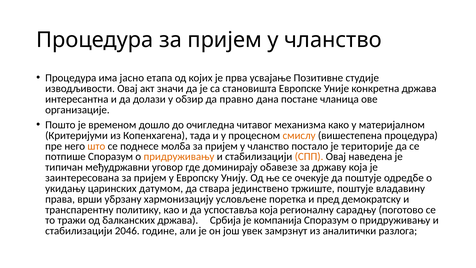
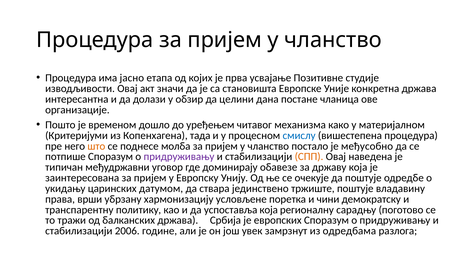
правно: правно -> целини
очигледна: очигледна -> уређењем
смислу colour: orange -> blue
територије: територије -> међусобно
придруживању at (179, 157) colour: orange -> purple
пред: пред -> чини
компанија: компанија -> европских
2046: 2046 -> 2006
аналитички: аналитички -> одредбама
